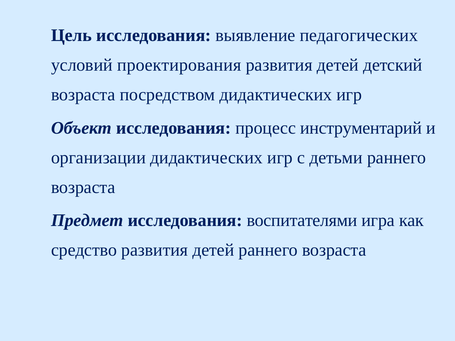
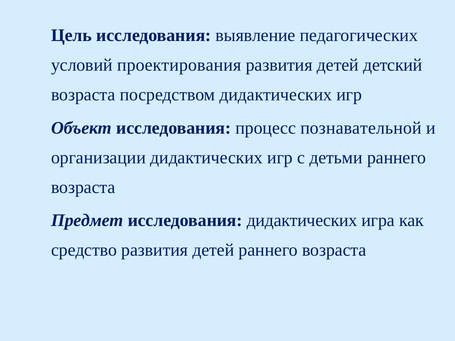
инструментарий: инструментарий -> познавательной
исследования воспитателями: воспитателями -> дидактических
